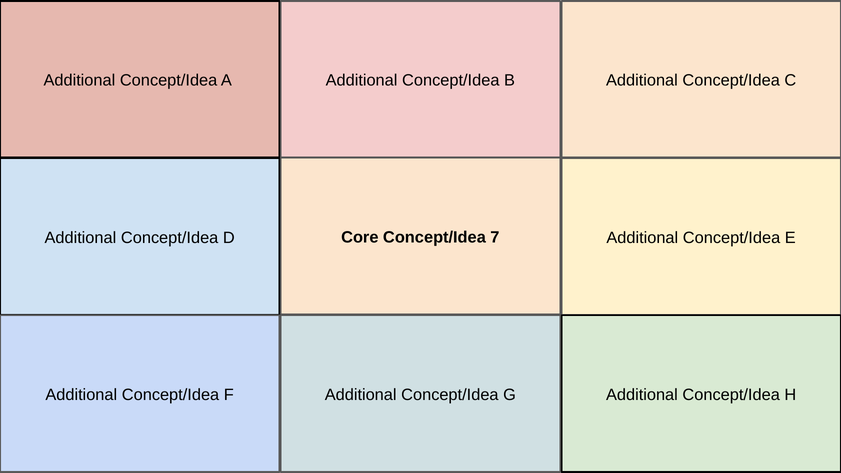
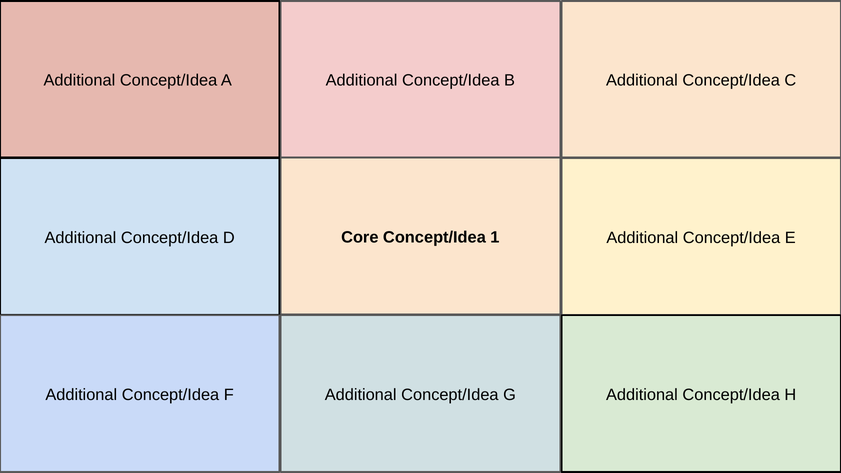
7: 7 -> 1
